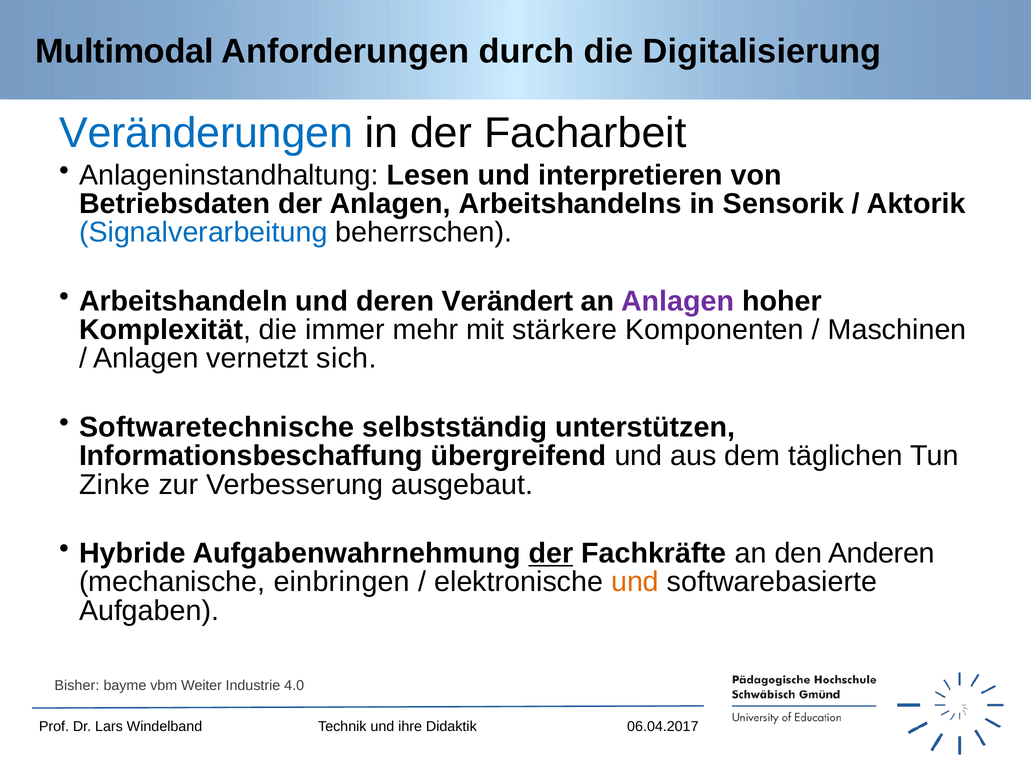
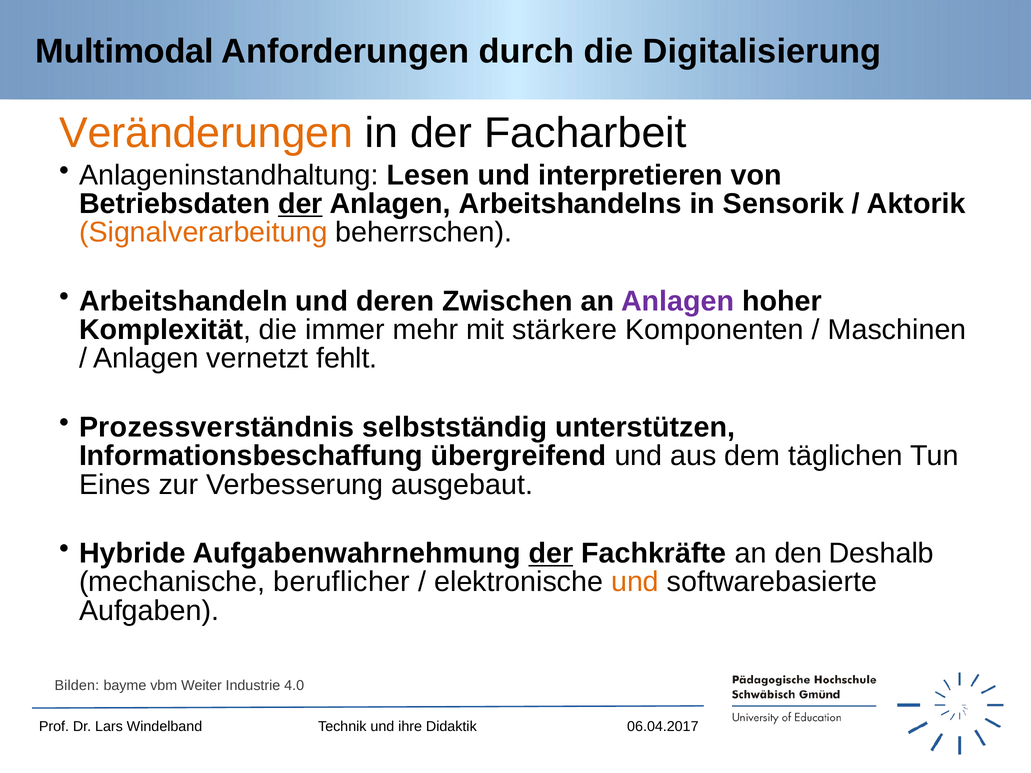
Veränderungen colour: blue -> orange
der at (300, 204) underline: none -> present
Signalverarbeitung colour: blue -> orange
Verändert: Verändert -> Zwischen
sich: sich -> fehlt
Softwaretechnische: Softwaretechnische -> Prozessverständnis
Zinke: Zinke -> Eines
Anderen: Anderen -> Deshalb
einbringen: einbringen -> beruflicher
Bisher: Bisher -> Bilden
